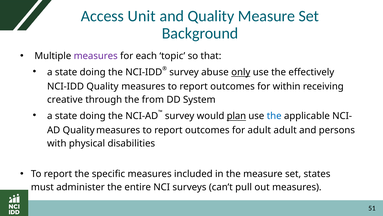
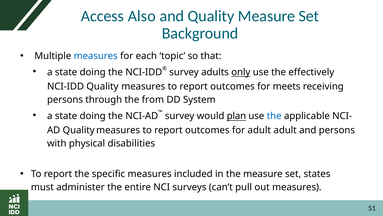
Unit: Unit -> Also
measures at (96, 56) colour: purple -> blue
abuse: abuse -> adults
within: within -> meets
creative at (65, 99): creative -> persons
